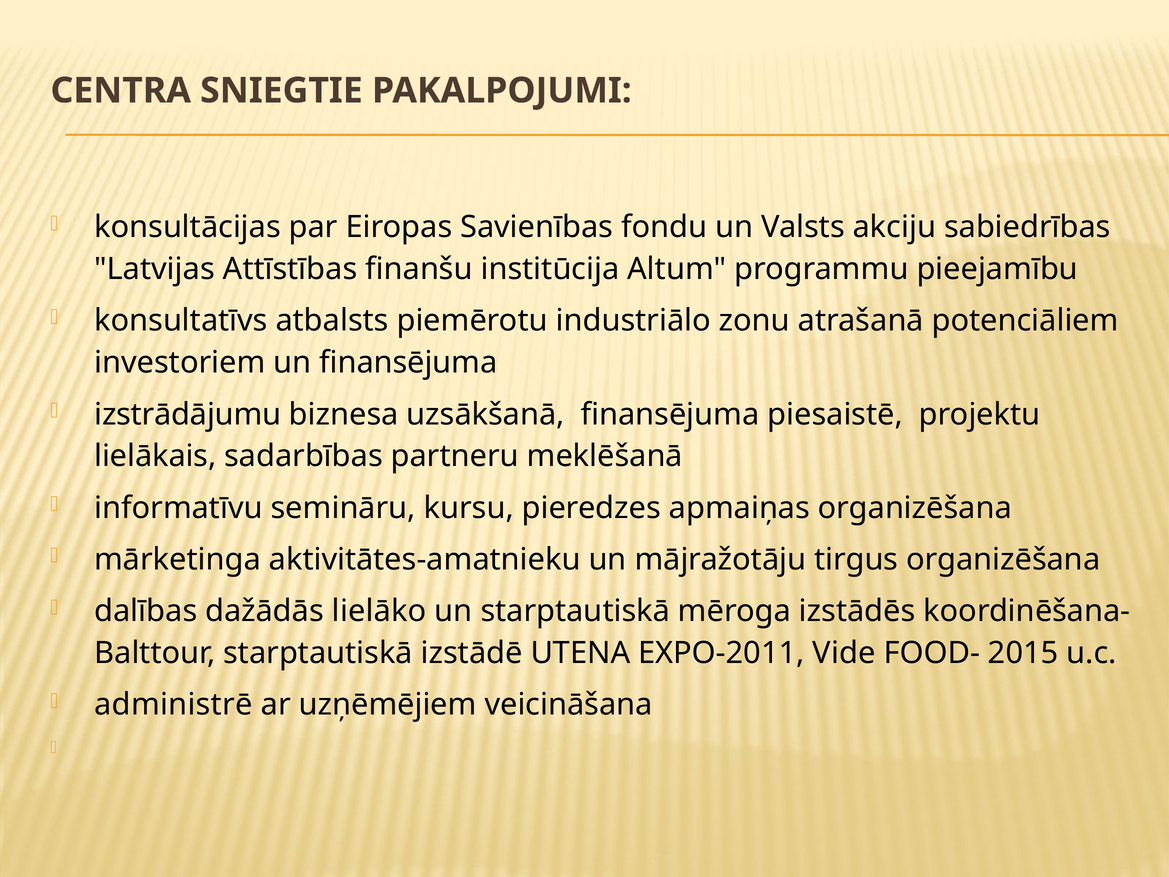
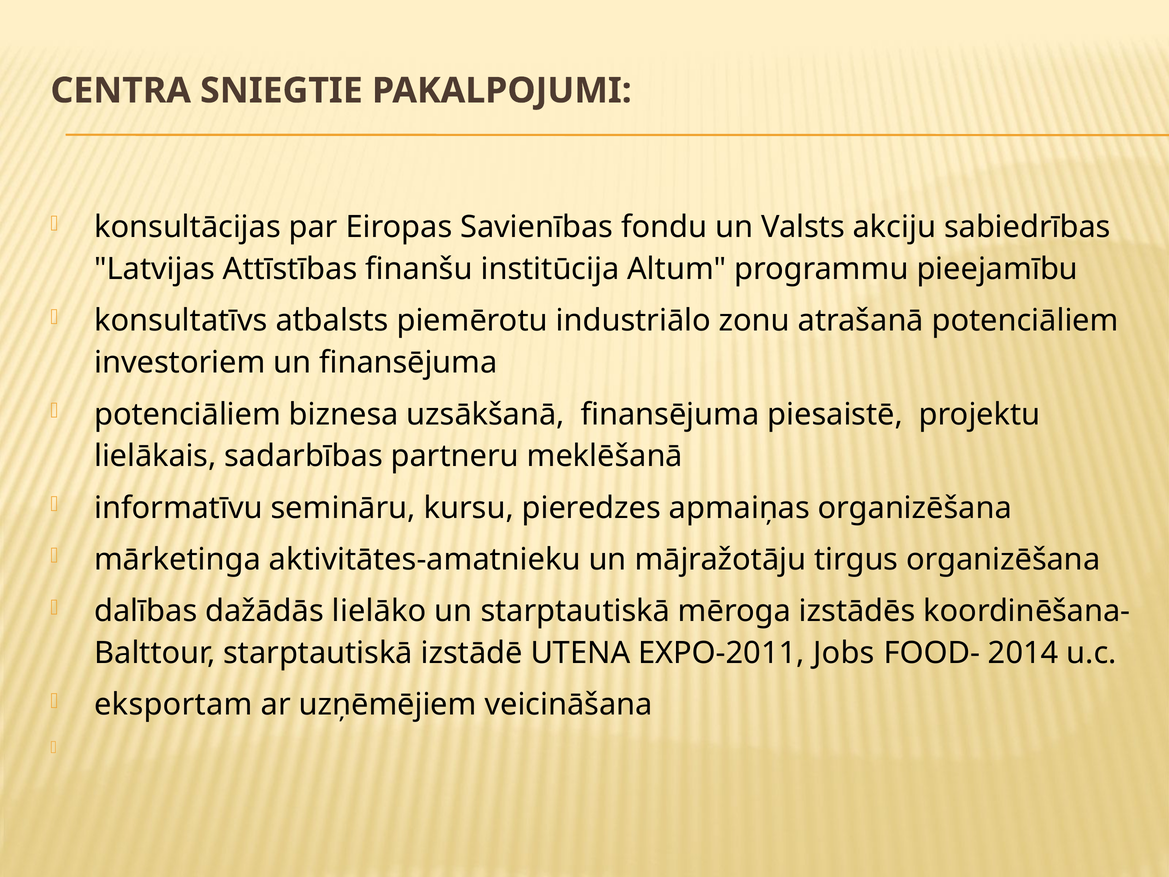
izstrādājumu at (188, 414): izstrādājumu -> potenciāliem
Vide: Vide -> Jobs
2015: 2015 -> 2014
administrē: administrē -> eksportam
